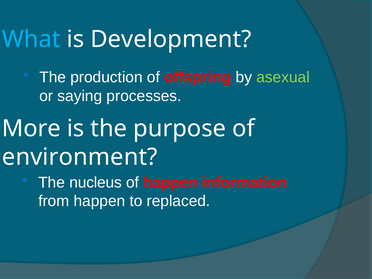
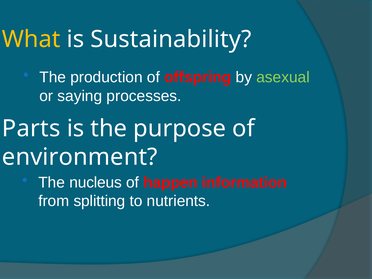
What colour: light blue -> yellow
Development: Development -> Sustainability
More: More -> Parts
from happen: happen -> splitting
replaced: replaced -> nutrients
